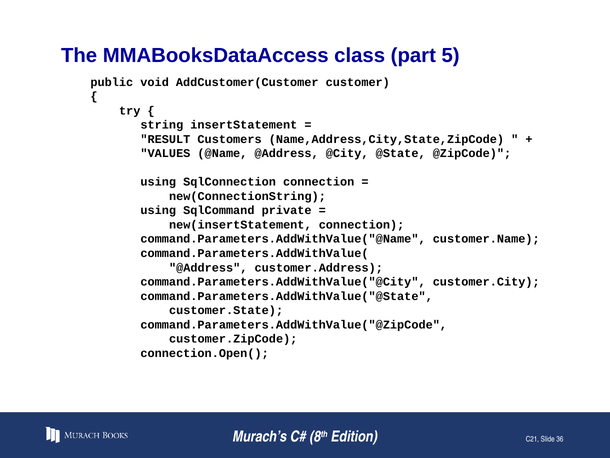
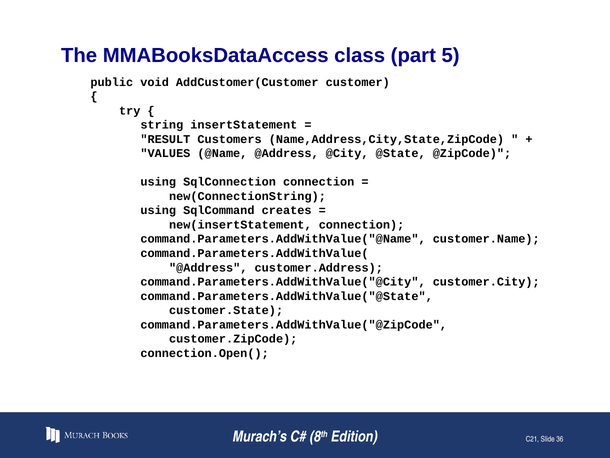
private: private -> creates
